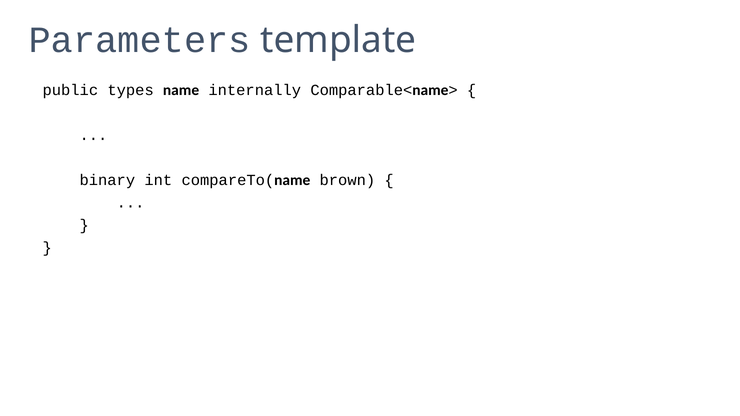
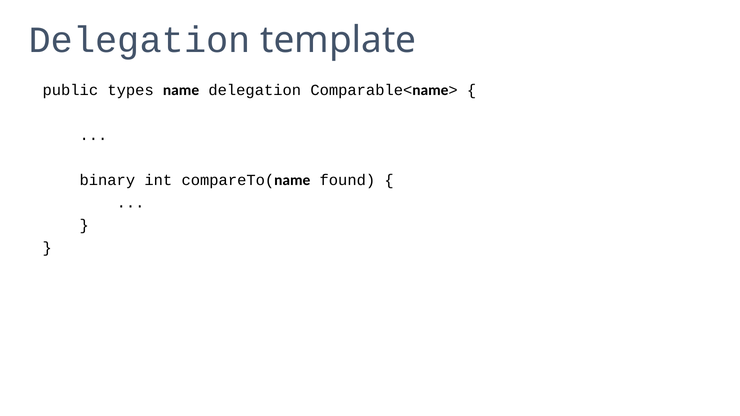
Parameters at (140, 40): Parameters -> Delegation
name internally: internally -> delegation
brown: brown -> found
